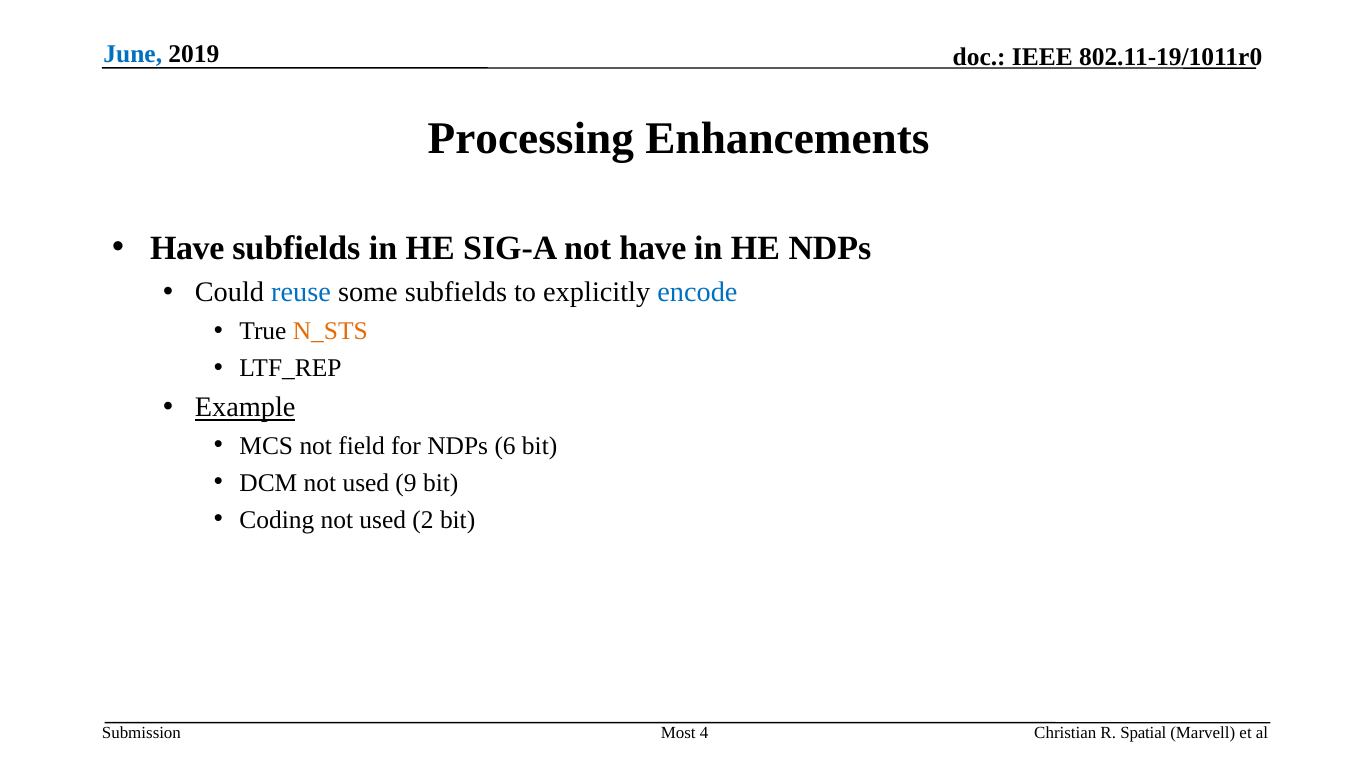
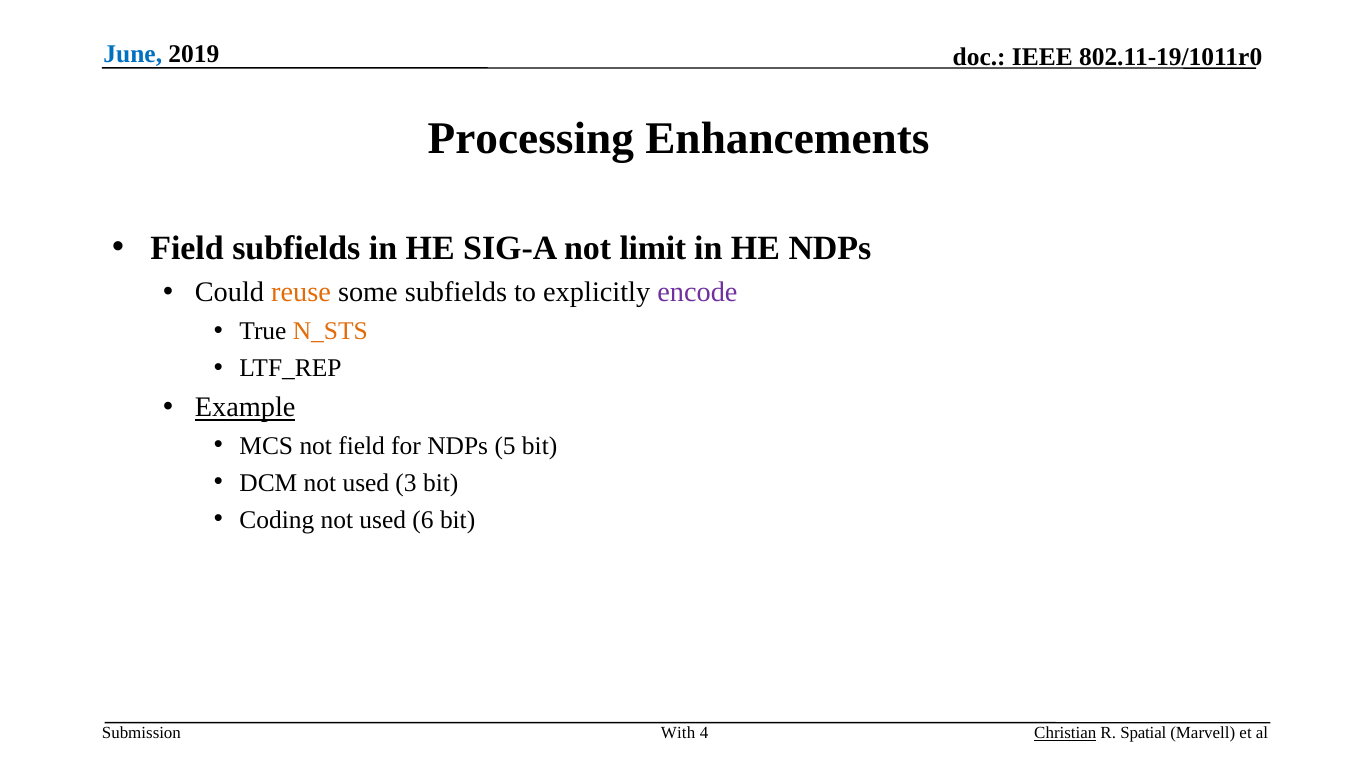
Have at (187, 249): Have -> Field
not have: have -> limit
reuse colour: blue -> orange
encode colour: blue -> purple
6: 6 -> 5
9: 9 -> 3
2: 2 -> 6
Most: Most -> With
Christian underline: none -> present
